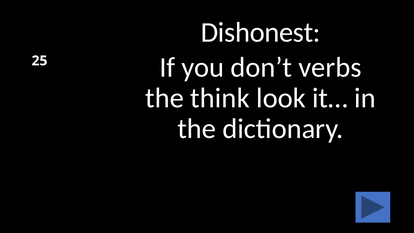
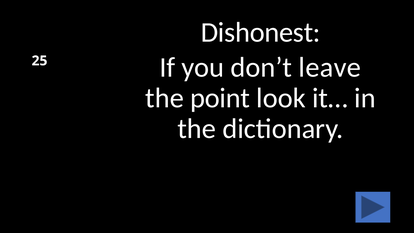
verbs: verbs -> leave
think: think -> point
